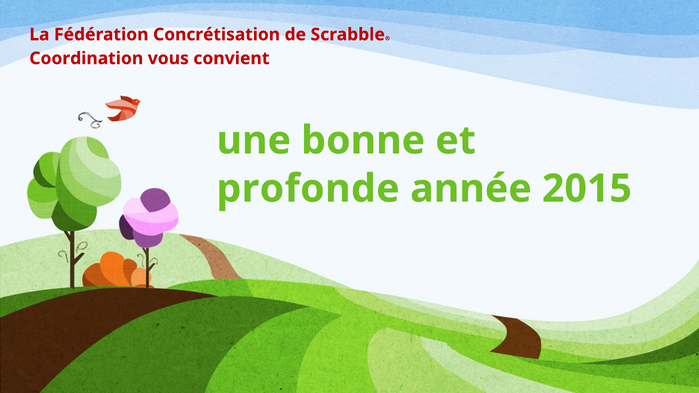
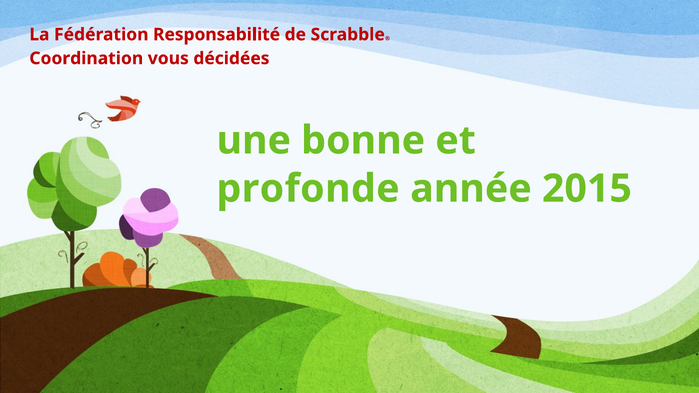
Concrétisation: Concrétisation -> Responsabilité
convient: convient -> décidées
